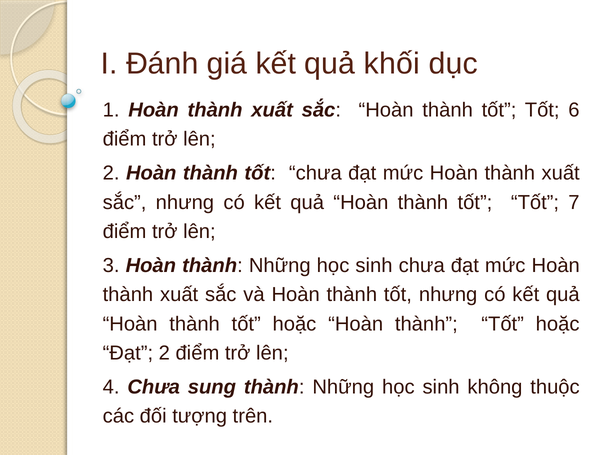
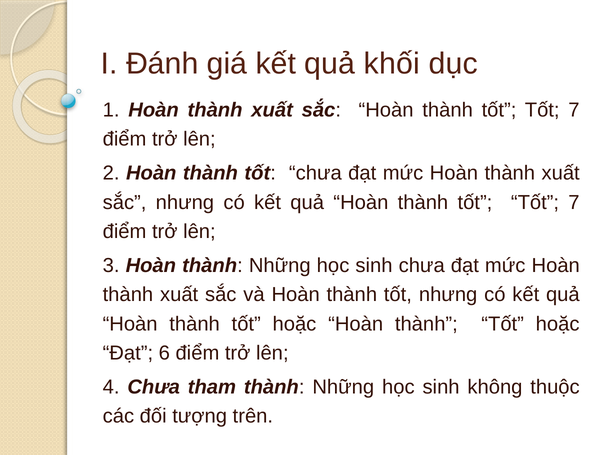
6 at (574, 110): 6 -> 7
Đạt 2: 2 -> 6
sung: sung -> tham
